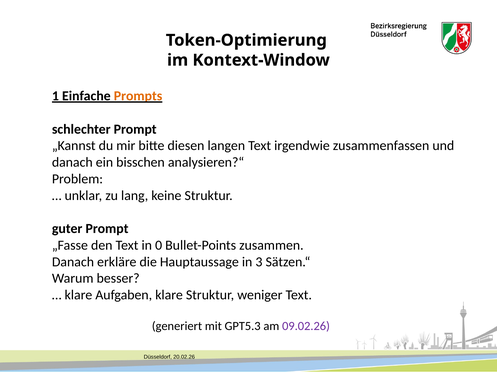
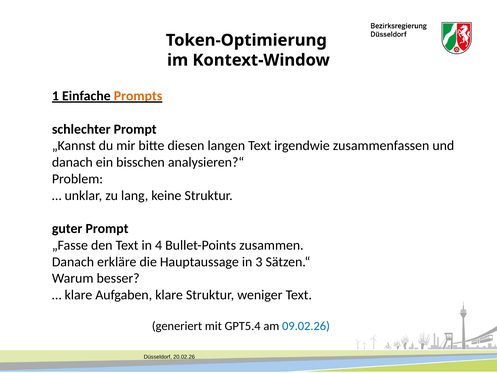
0: 0 -> 4
GPT5.3: GPT5.3 -> GPT5.4
09.02.26 colour: purple -> blue
